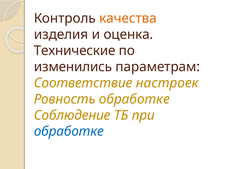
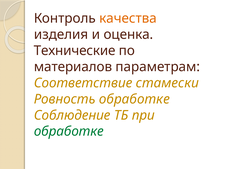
изменились: изменились -> материалов
настроек: настроек -> стамески
обработке at (69, 131) colour: blue -> green
